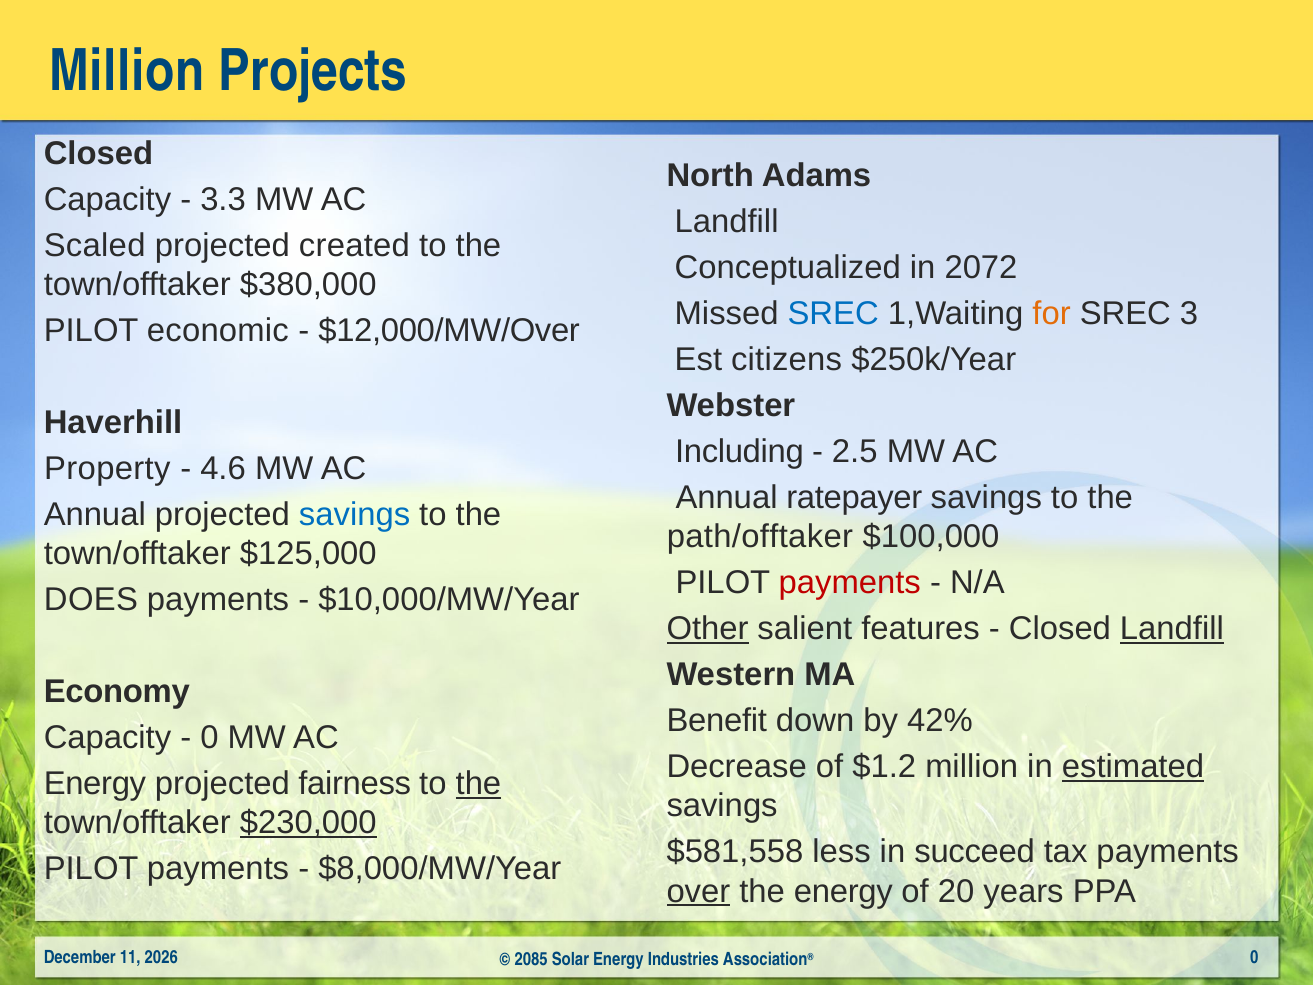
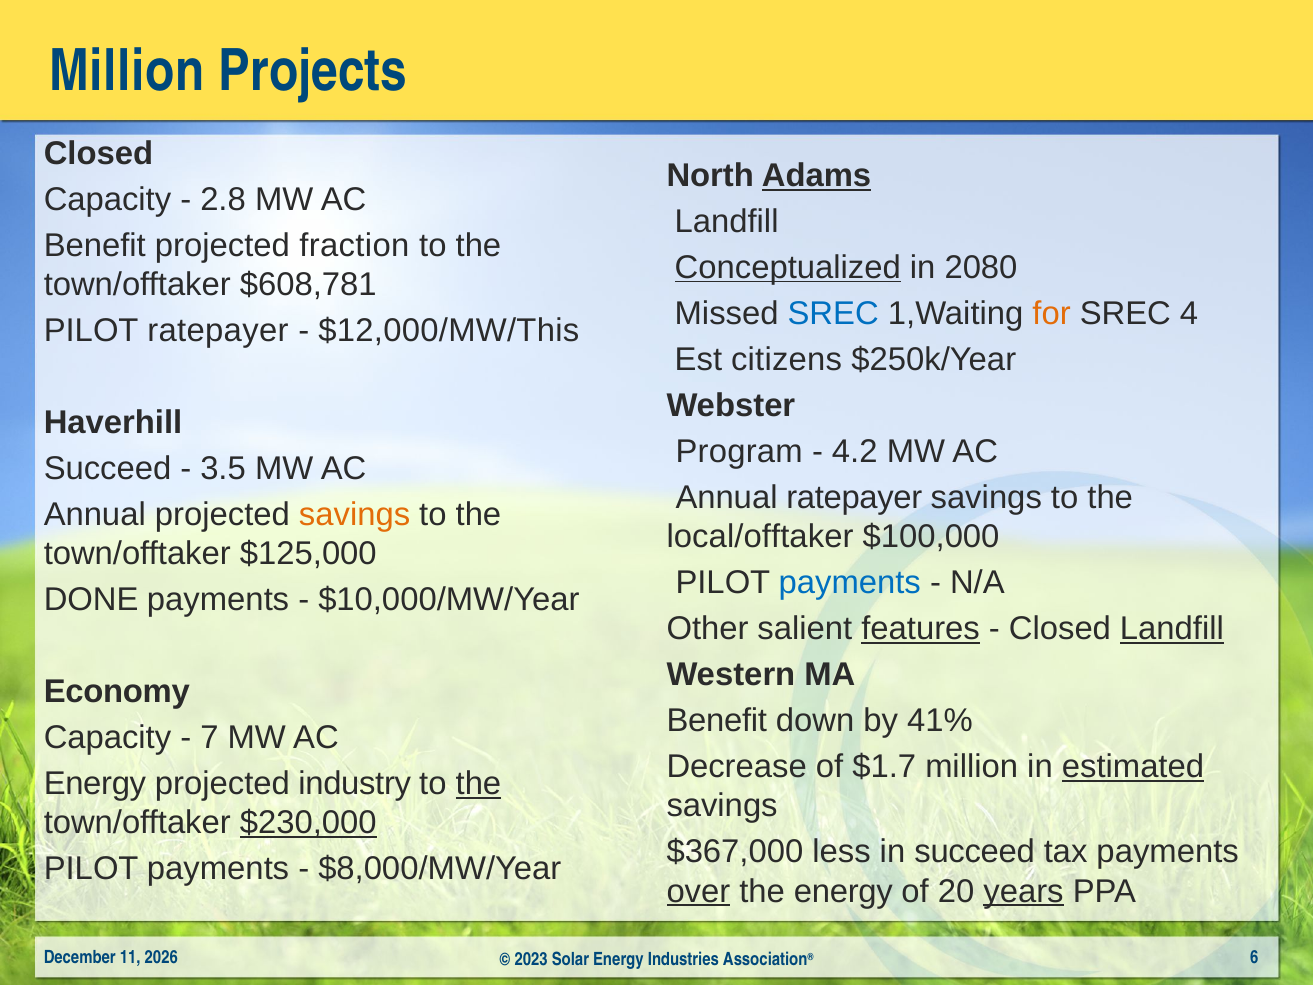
Adams underline: none -> present
3.3: 3.3 -> 2.8
Scaled at (95, 245): Scaled -> Benefit
created: created -> fraction
Conceptualized underline: none -> present
2072: 2072 -> 2080
$380,000: $380,000 -> $608,781
3: 3 -> 4
PILOT economic: economic -> ratepayer
$12,000/MW/Over: $12,000/MW/Over -> $12,000/MW/This
Including: Including -> Program
2.5: 2.5 -> 4.2
Property at (107, 468): Property -> Succeed
4.6: 4.6 -> 3.5
savings at (355, 514) colour: blue -> orange
path/offtaker: path/offtaker -> local/offtaker
payments at (850, 582) colour: red -> blue
DOES: DOES -> DONE
Other underline: present -> none
features underline: none -> present
42%: 42% -> 41%
0 at (209, 738): 0 -> 7
$1.2: $1.2 -> $1.7
fairness: fairness -> industry
$581,558: $581,558 -> $367,000
years underline: none -> present
2085: 2085 -> 2023
Association® 0: 0 -> 6
